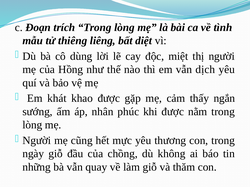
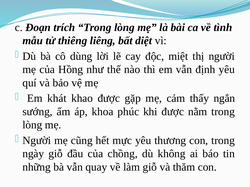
dịch: dịch -> định
nhân: nhân -> khoa
